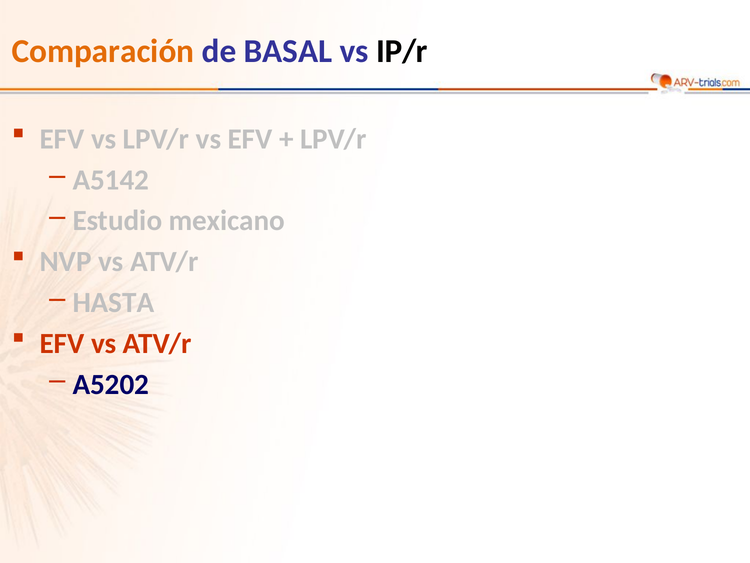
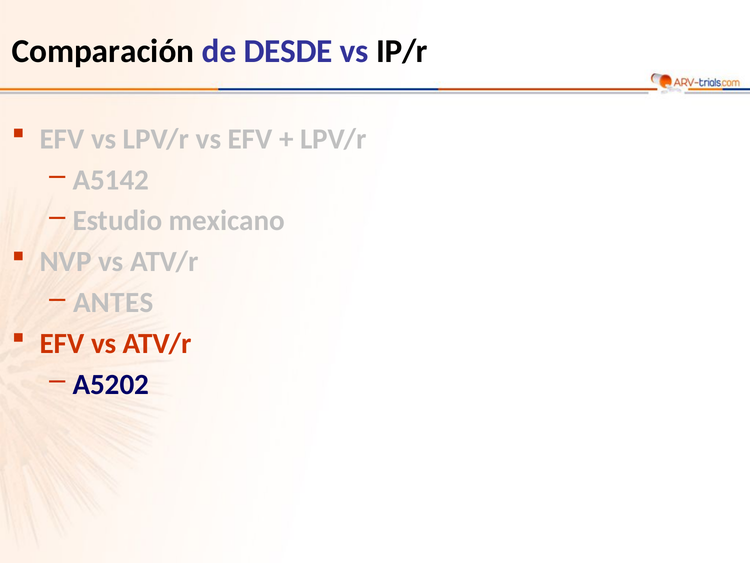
Comparación colour: orange -> black
BASAL: BASAL -> DESDE
HASTA: HASTA -> ANTES
